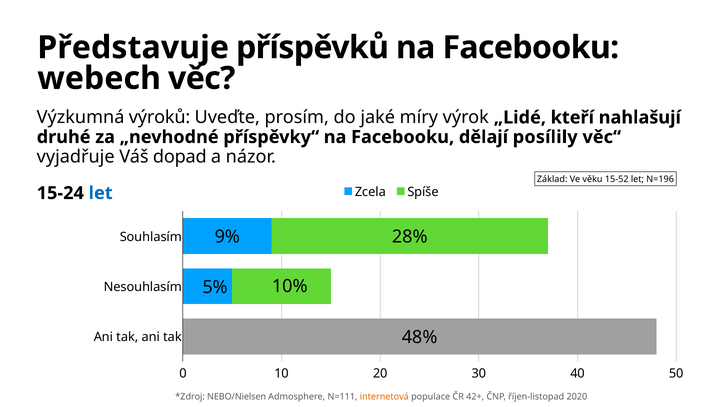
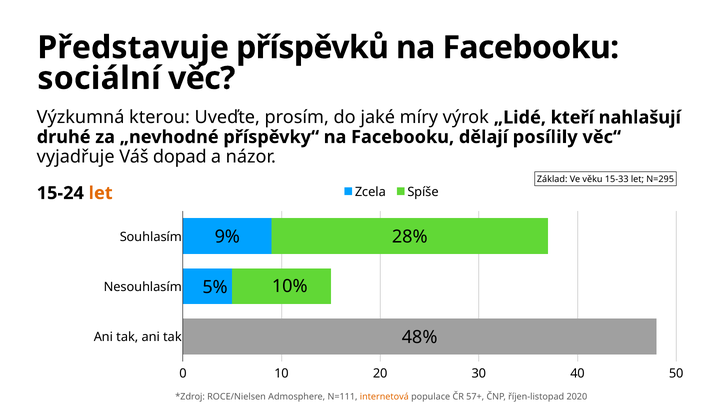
webech: webech -> sociální
výroků: výroků -> kterou
15-52: 15-52 -> 15-33
N=196: N=196 -> N=295
let at (101, 193) colour: blue -> orange
NEBO/Nielsen: NEBO/Nielsen -> ROCE/Nielsen
42+: 42+ -> 57+
